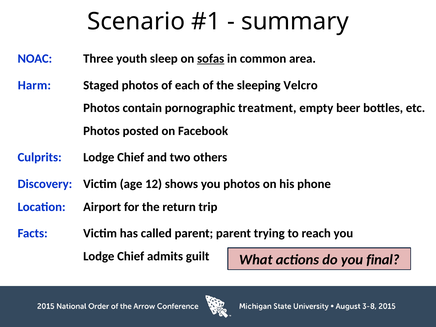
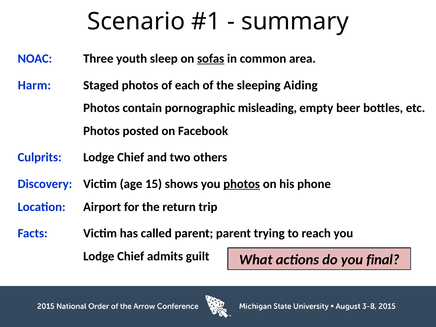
Velcro: Velcro -> Aiding
treatment: treatment -> misleading
12: 12 -> 15
photos at (242, 184) underline: none -> present
